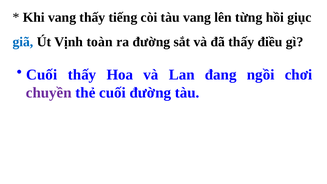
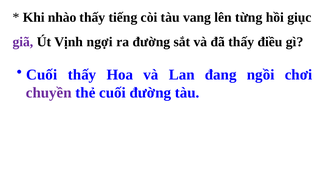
Khi vang: vang -> nhào
giã colour: blue -> purple
toàn: toàn -> ngợi
